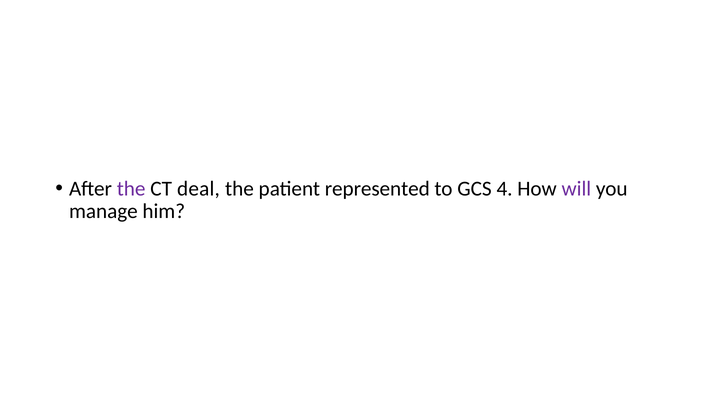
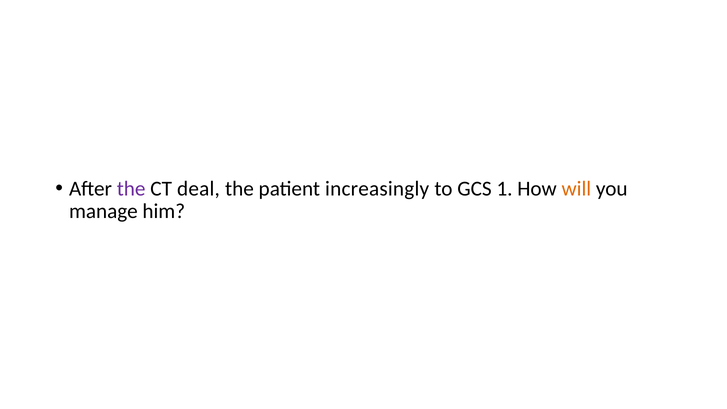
represented: represented -> increasingly
4: 4 -> 1
will colour: purple -> orange
